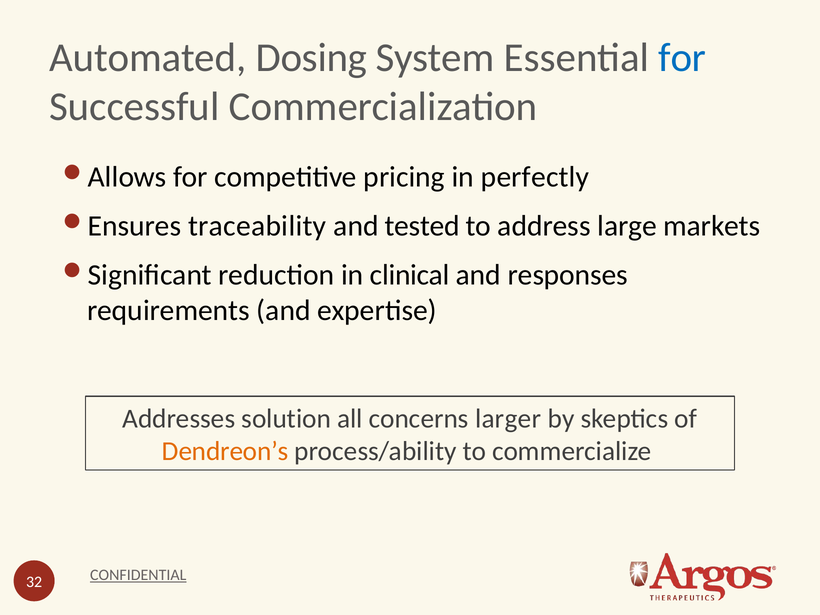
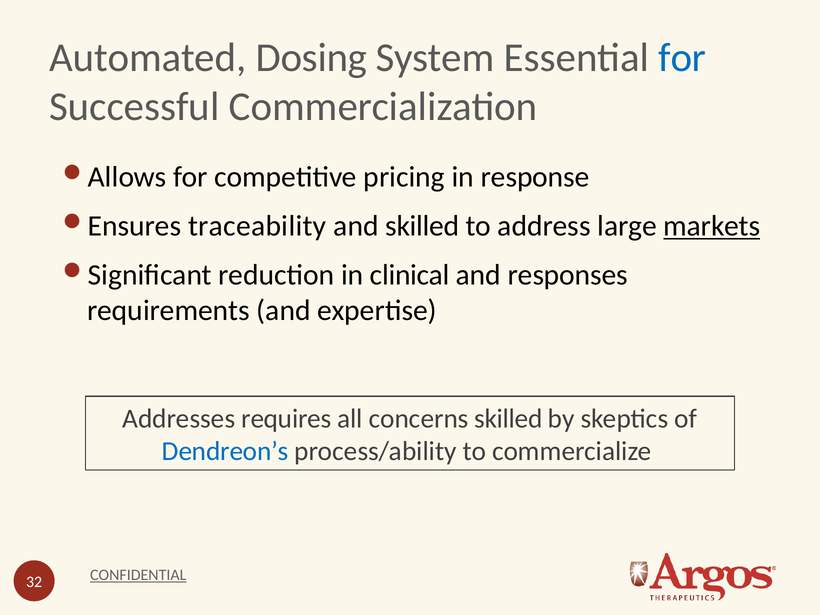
perfectly: perfectly -> response
and tested: tested -> skilled
markets underline: none -> present
solution: solution -> requires
concerns larger: larger -> skilled
Dendreon’s colour: orange -> blue
